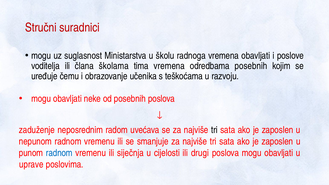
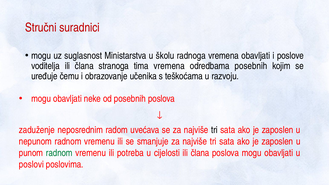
školama: školama -> stranoga
radnom at (59, 153) colour: blue -> green
siječnja: siječnja -> potreba
cijelosti ili drugi: drugi -> člana
uprave: uprave -> poslovi
